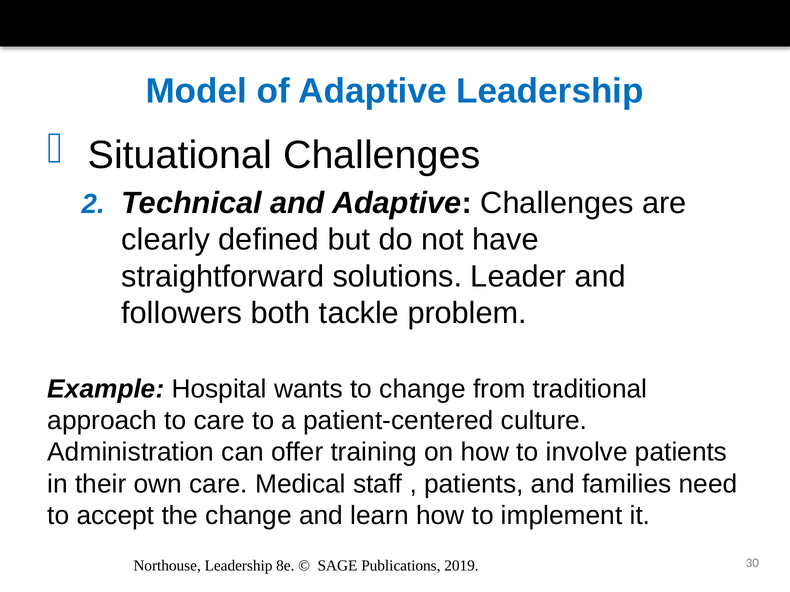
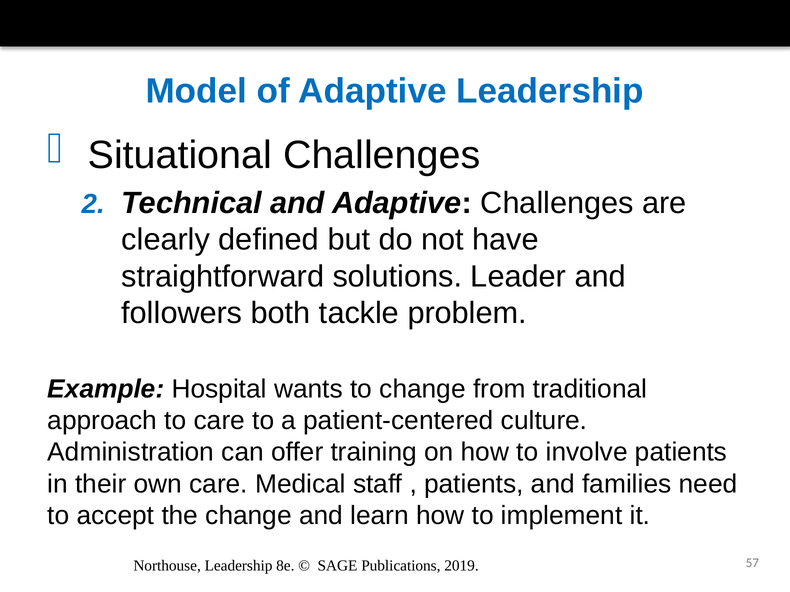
30: 30 -> 57
